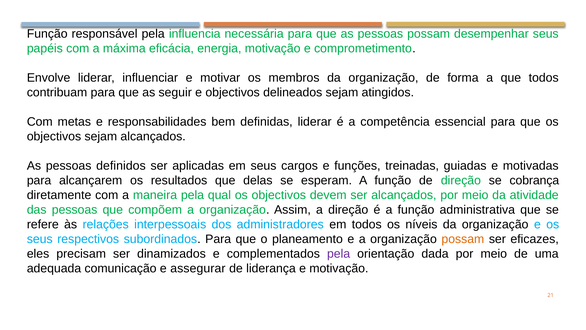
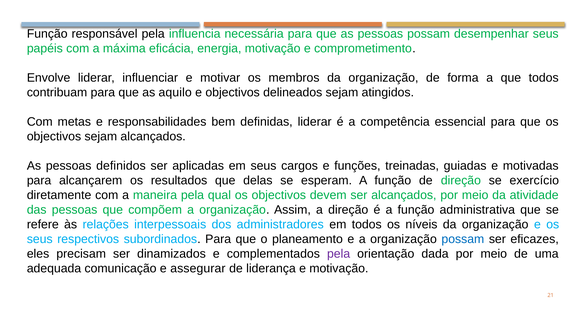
seguir: seguir -> aquilo
cobrança: cobrança -> exercício
possam at (463, 239) colour: orange -> blue
